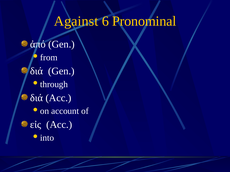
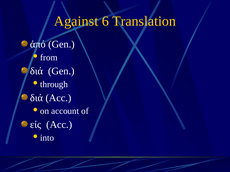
Pronominal: Pronominal -> Translation
